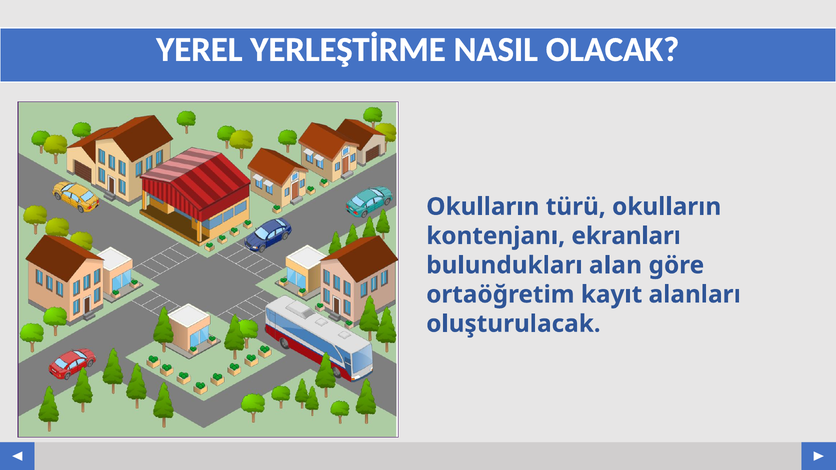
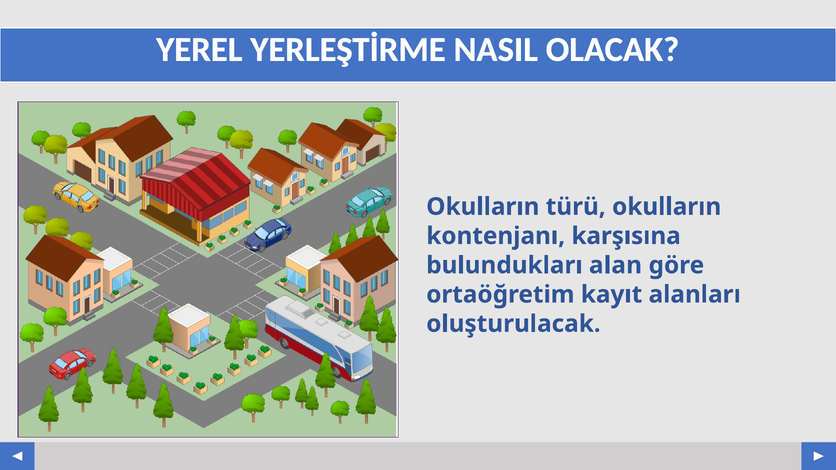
ekranları: ekranları -> karşısına
